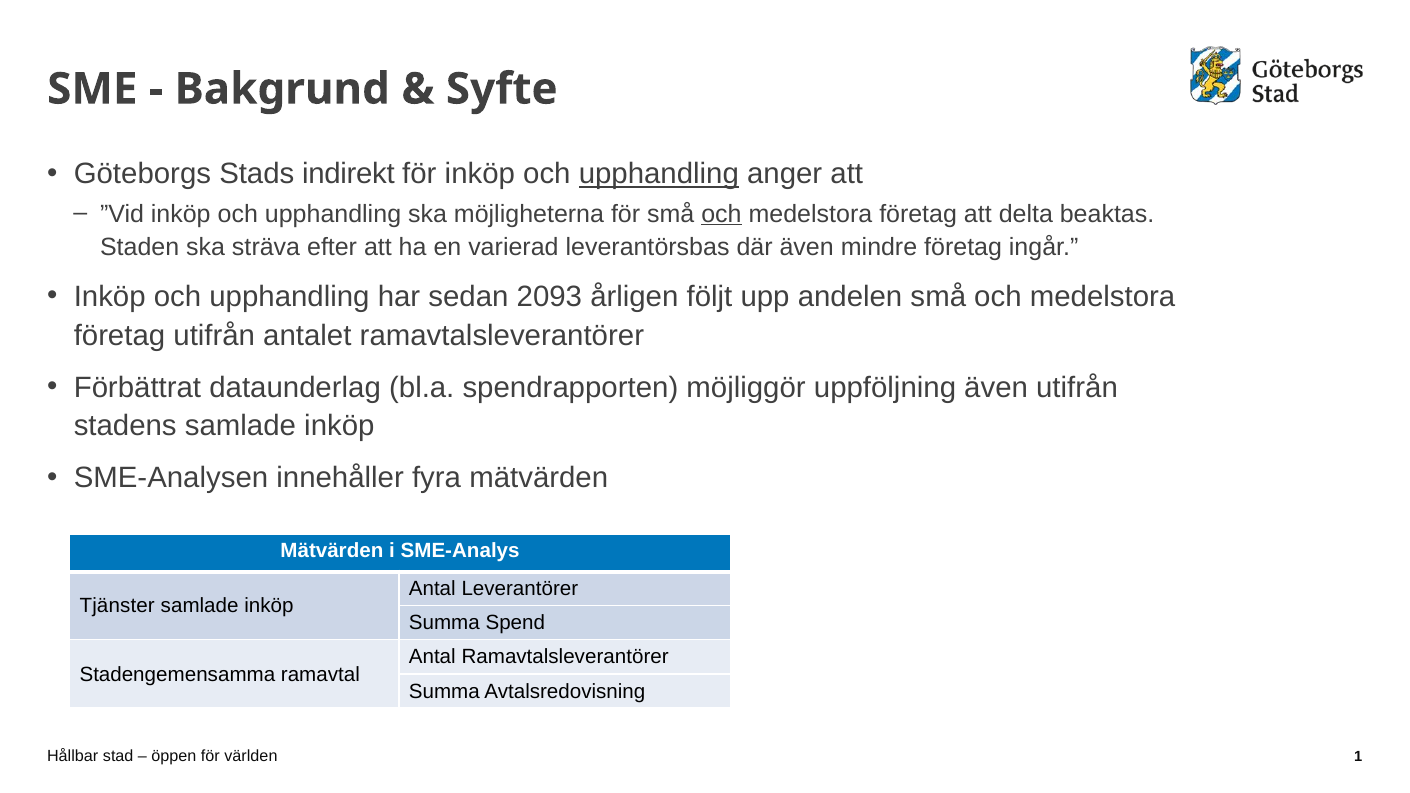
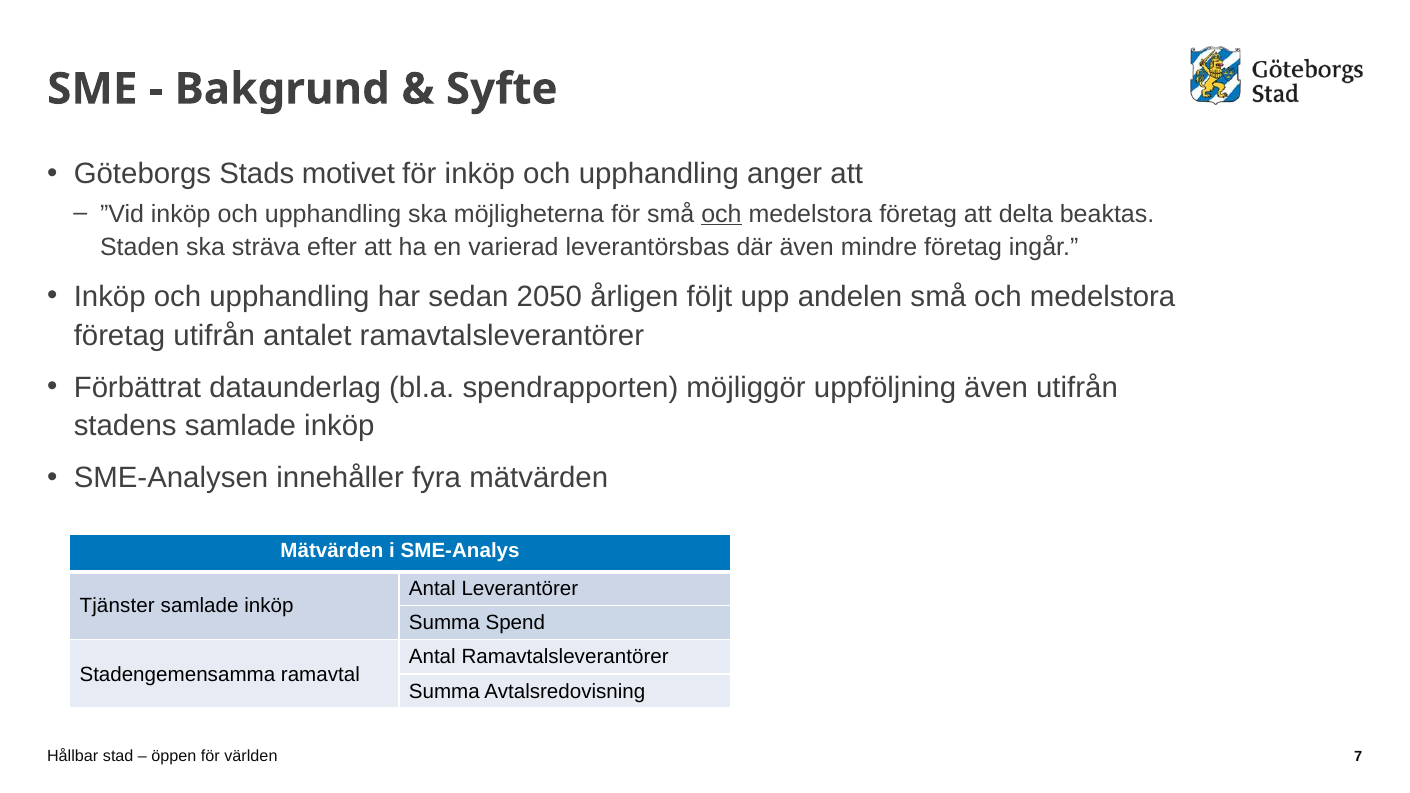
indirekt: indirekt -> motivet
upphandling at (659, 174) underline: present -> none
2093: 2093 -> 2050
1: 1 -> 7
